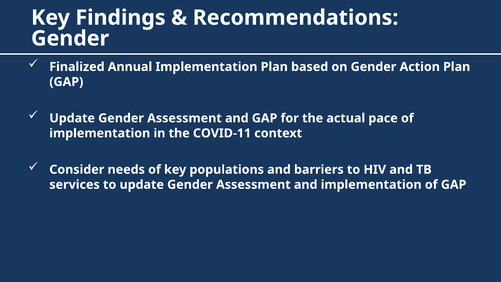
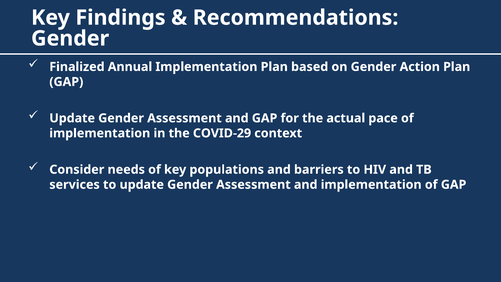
COVID-11: COVID-11 -> COVID-29
